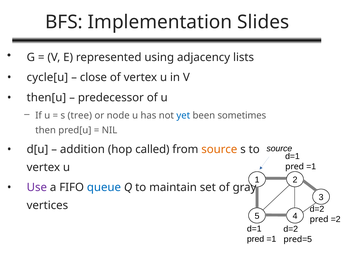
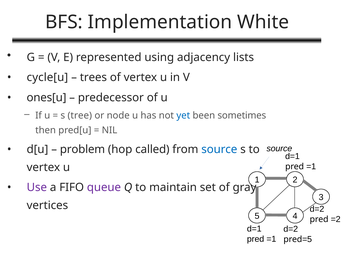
Slides: Slides -> White
close: close -> trees
then[u: then[u -> ones[u
addition: addition -> problem
source at (219, 150) colour: orange -> blue
queue colour: blue -> purple
